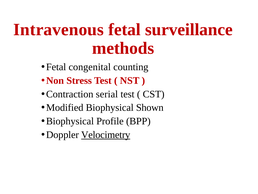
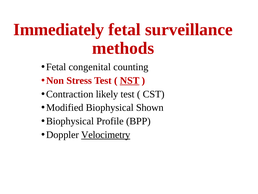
Intravenous: Intravenous -> Immediately
NST underline: none -> present
serial: serial -> likely
